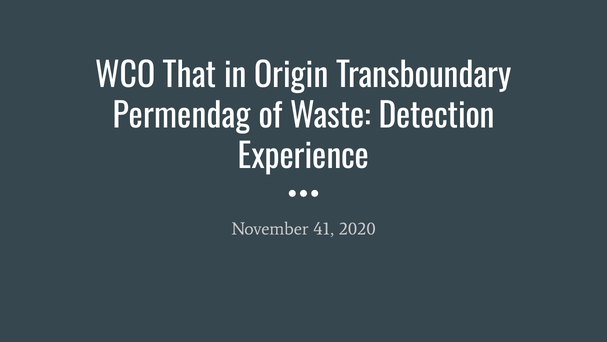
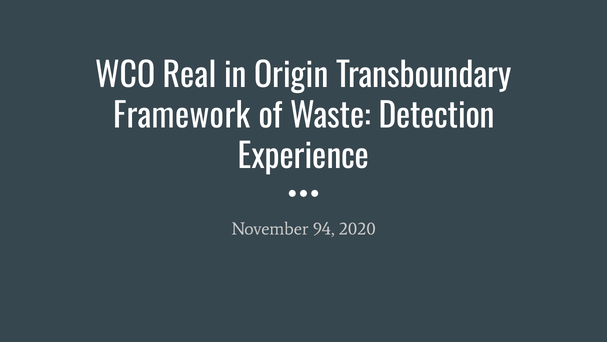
That: That -> Real
Permendag: Permendag -> Framework
41: 41 -> 94
